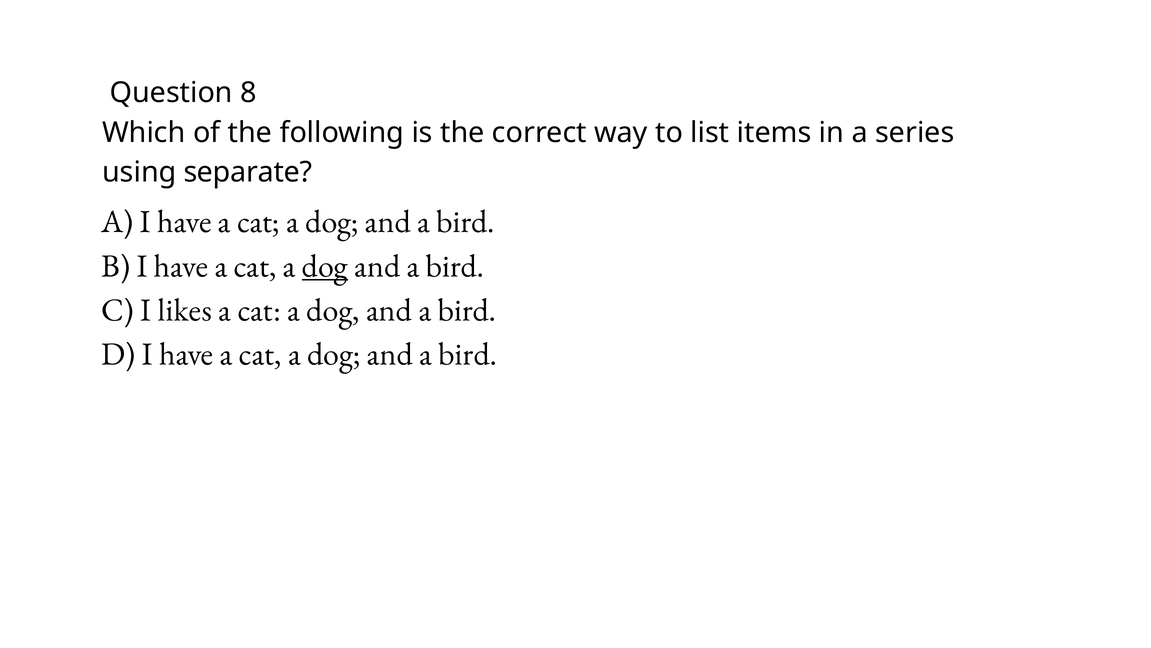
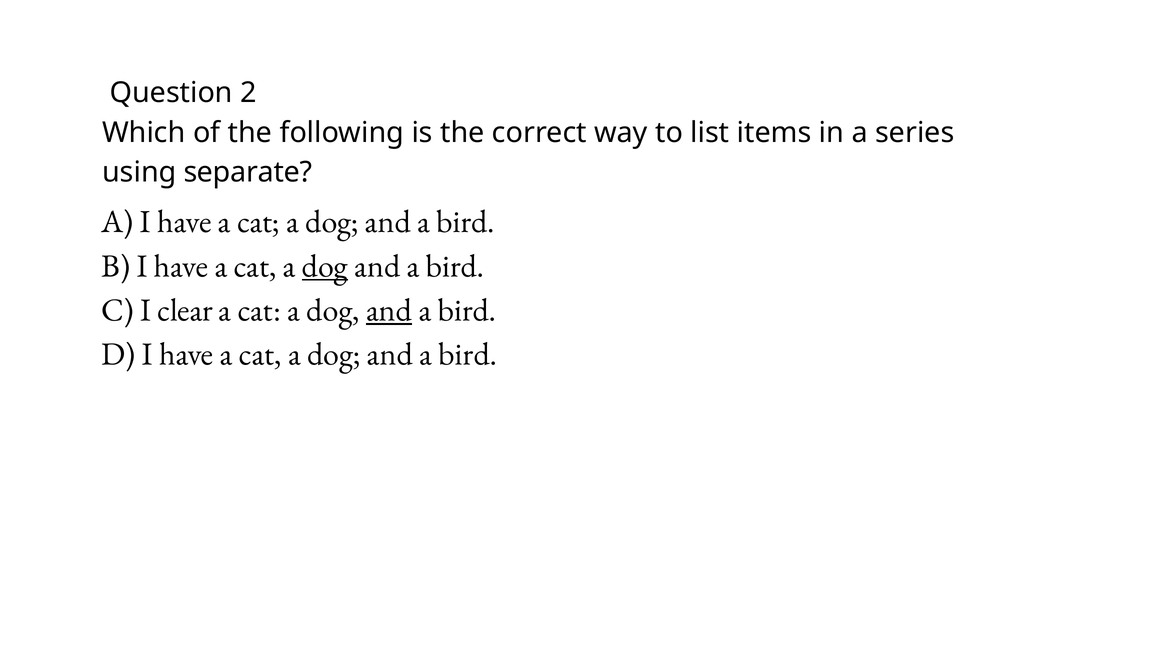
8: 8 -> 2
likes: likes -> clear
and at (389, 310) underline: none -> present
